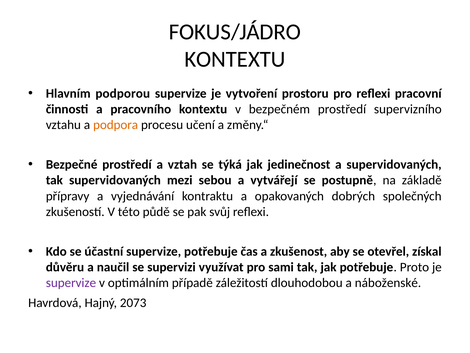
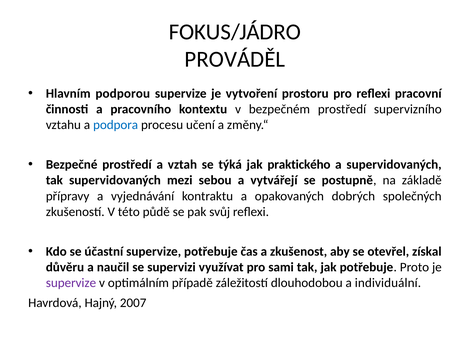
KONTEXTU at (235, 59): KONTEXTU -> PROVÁDĚL
podpora colour: orange -> blue
jedinečnost: jedinečnost -> praktického
náboženské: náboženské -> individuální
2073: 2073 -> 2007
